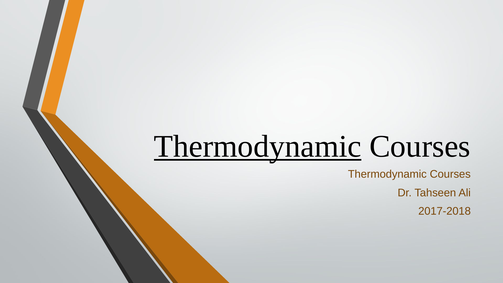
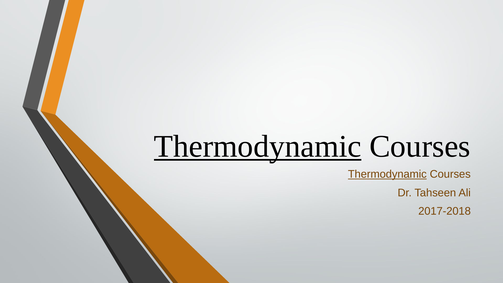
Thermodynamic at (387, 174) underline: none -> present
